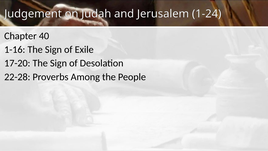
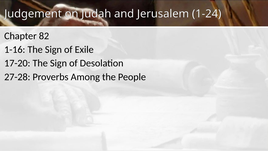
40: 40 -> 82
22-28: 22-28 -> 27-28
